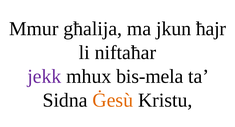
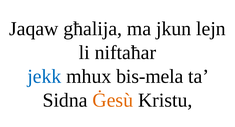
Mmur: Mmur -> Jaqaw
ħajr: ħajr -> lejn
jekk colour: purple -> blue
